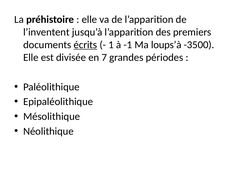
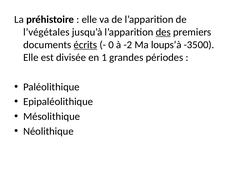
l’inventent: l’inventent -> l’végétales
des underline: none -> present
1: 1 -> 0
-1: -1 -> -2
7: 7 -> 1
